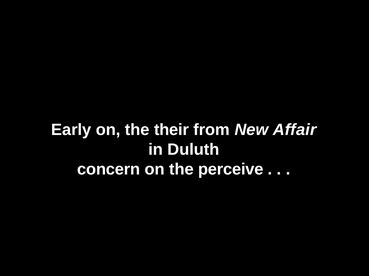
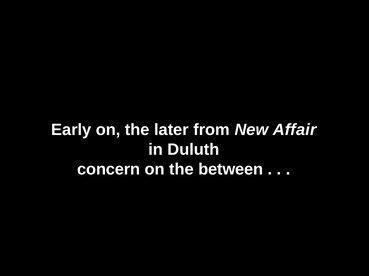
their: their -> later
perceive: perceive -> between
